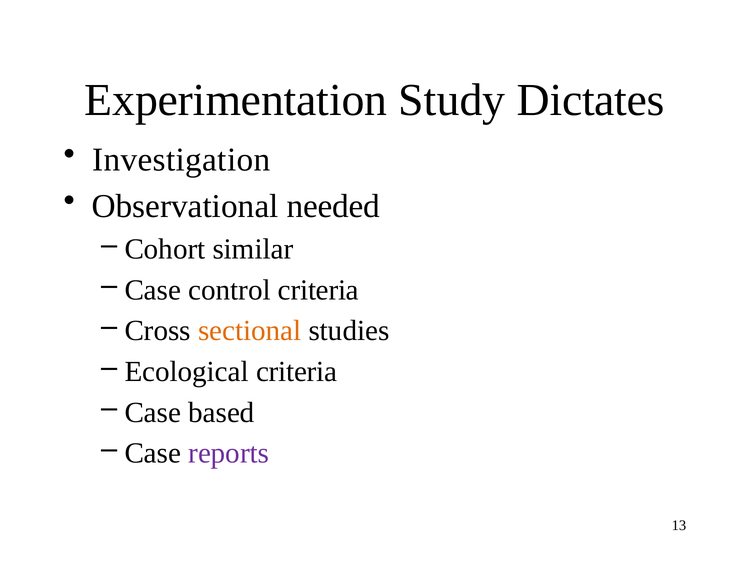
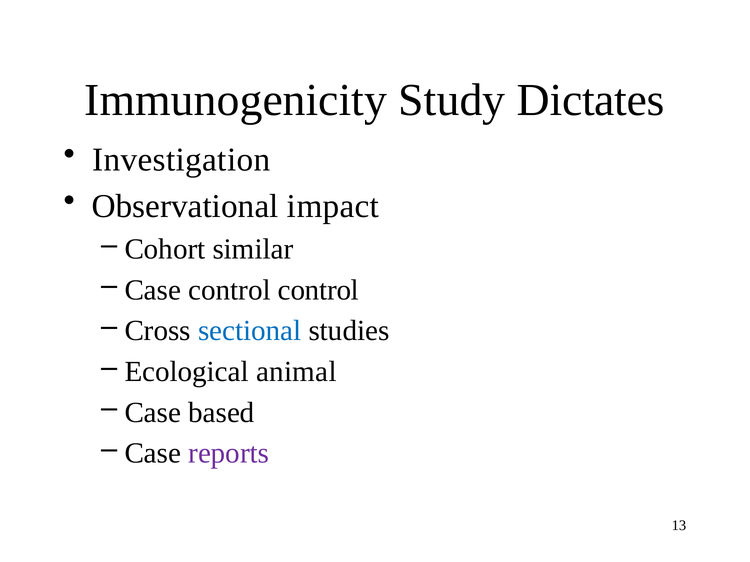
Experimentation: Experimentation -> Immunogenicity
needed: needed -> impact
control criteria: criteria -> control
sectional colour: orange -> blue
Ecological criteria: criteria -> animal
